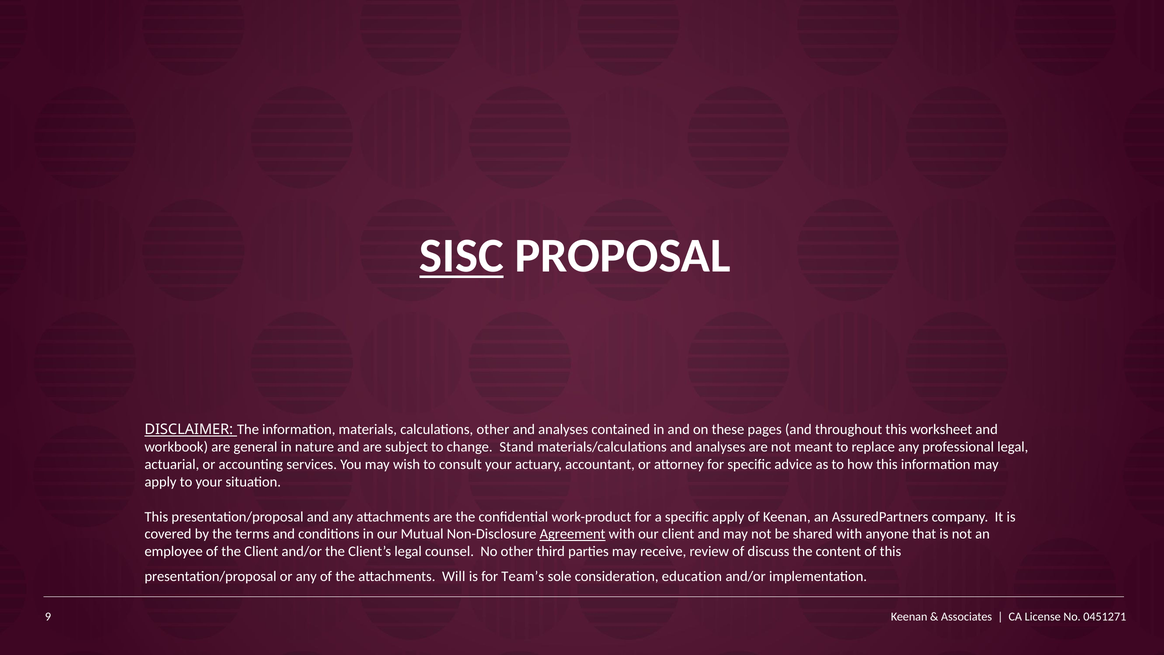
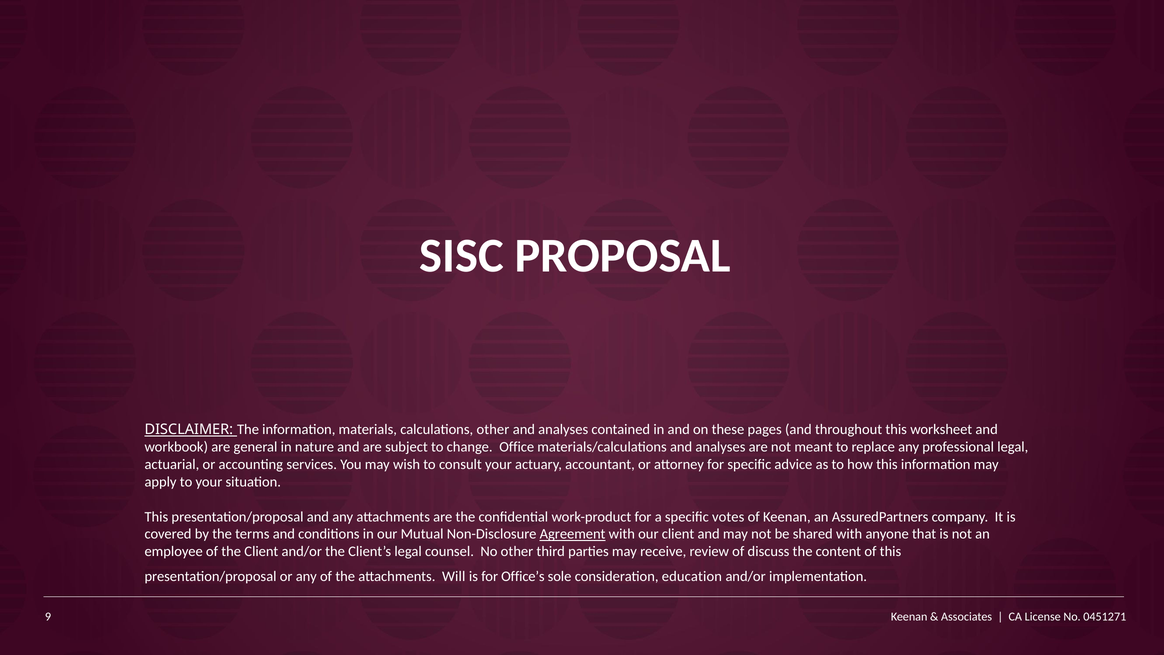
SISC underline: present -> none
Stand: Stand -> Office
specific apply: apply -> votes
Team’s: Team’s -> Office’s
